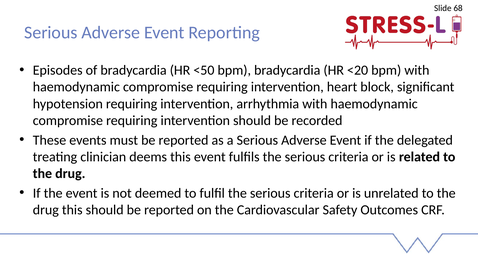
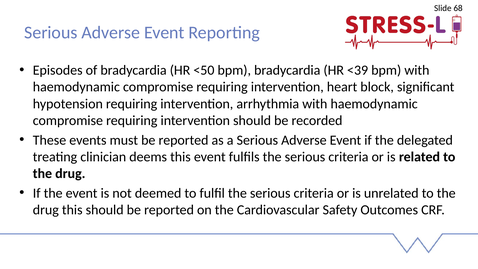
<20: <20 -> <39
